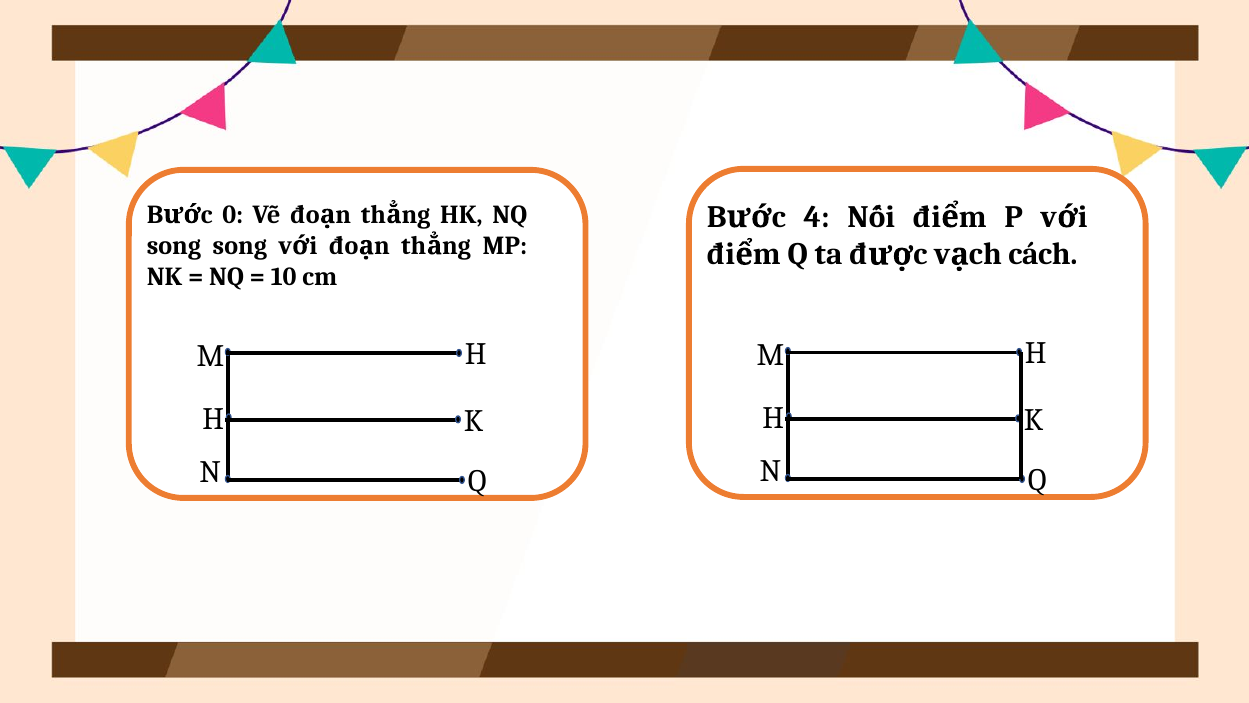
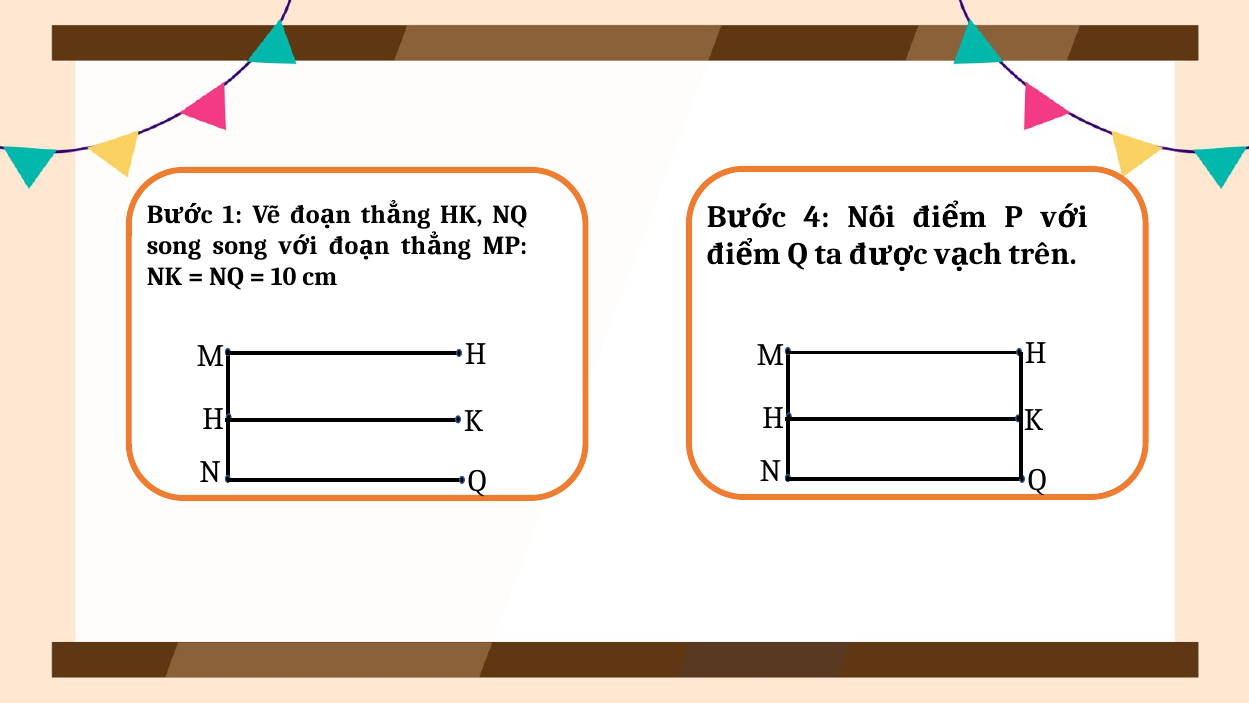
0: 0 -> 1
cách: cách -> trên
